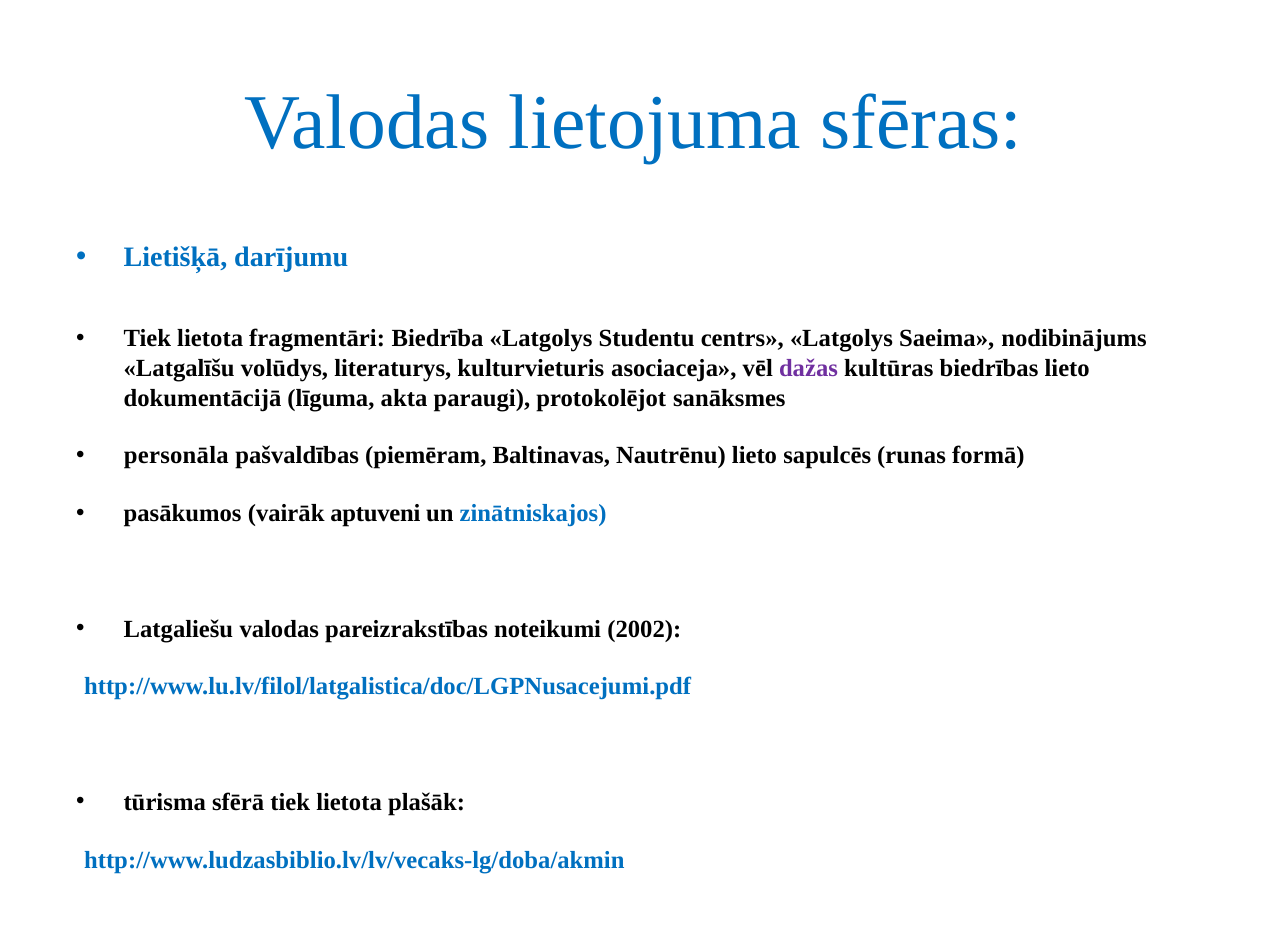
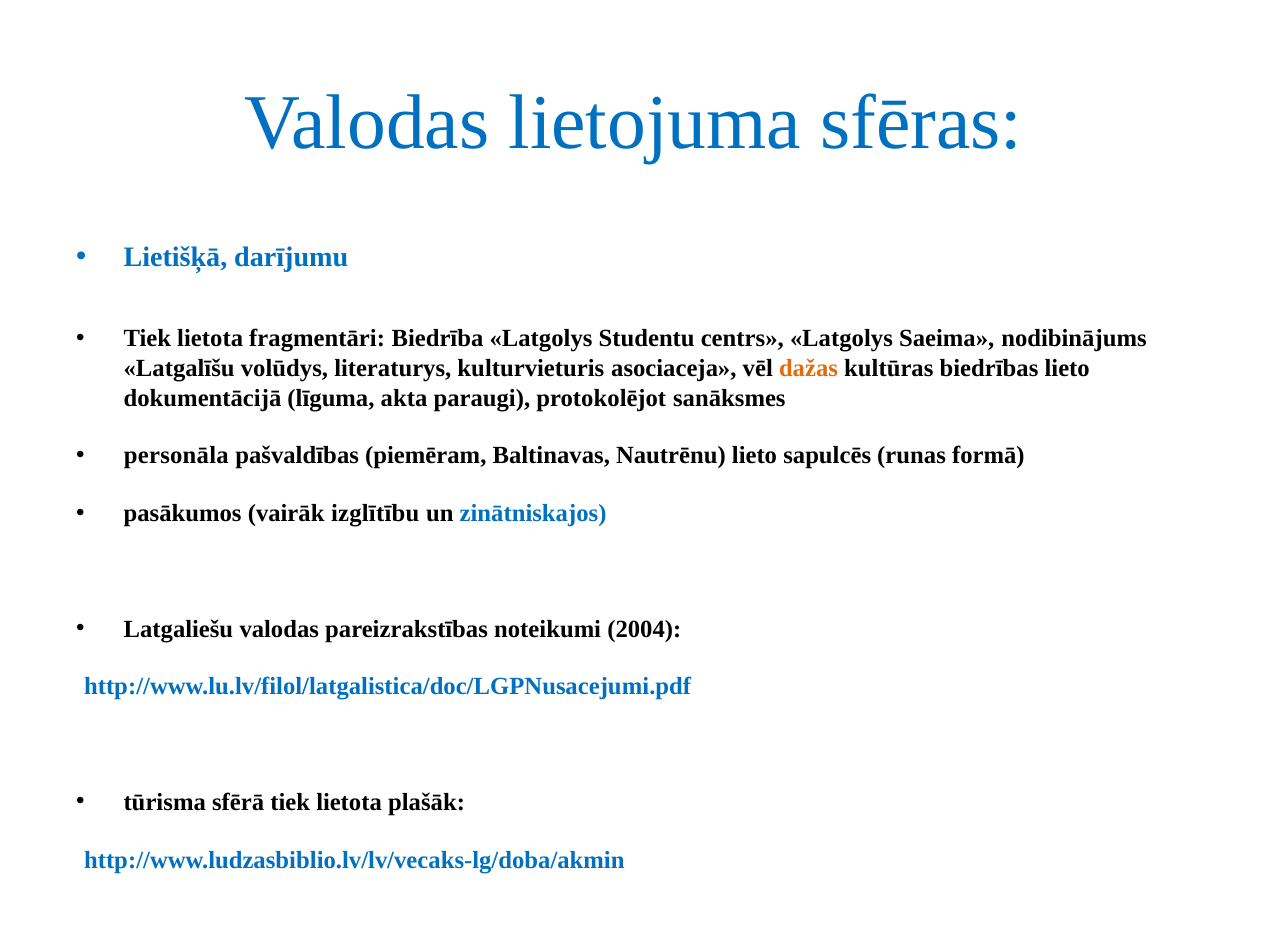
dažas colour: purple -> orange
aptuveni: aptuveni -> izglītību
2002: 2002 -> 2004
